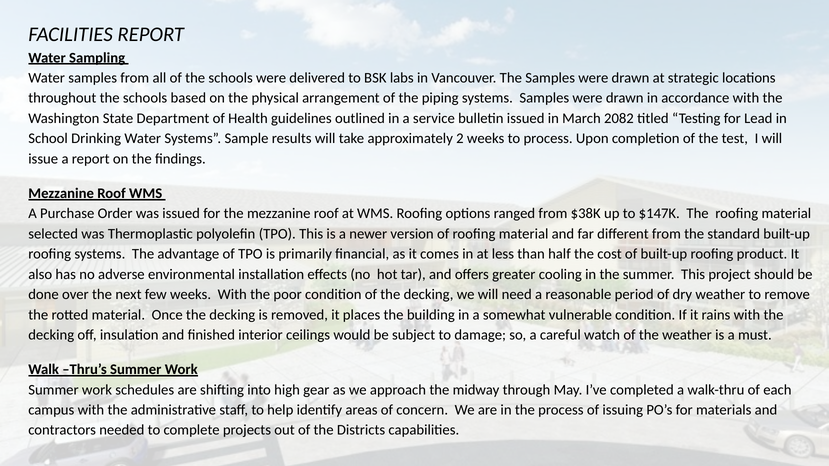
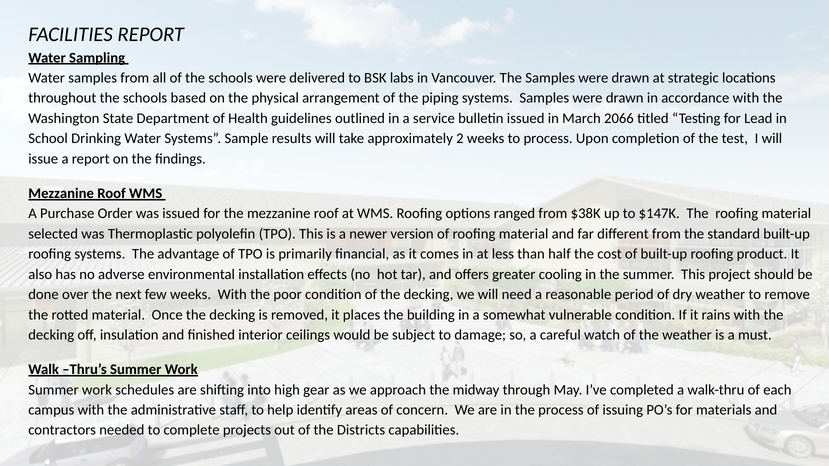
2082: 2082 -> 2066
